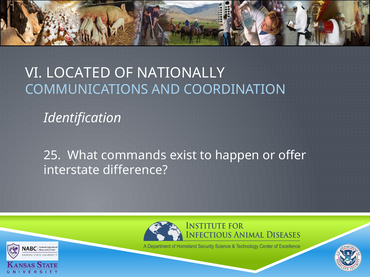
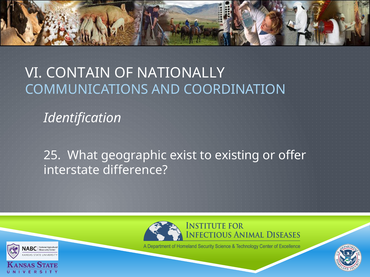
LOCATED: LOCATED -> CONTAIN
commands: commands -> geographic
happen: happen -> existing
